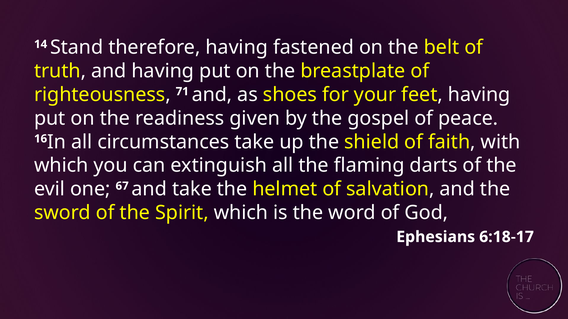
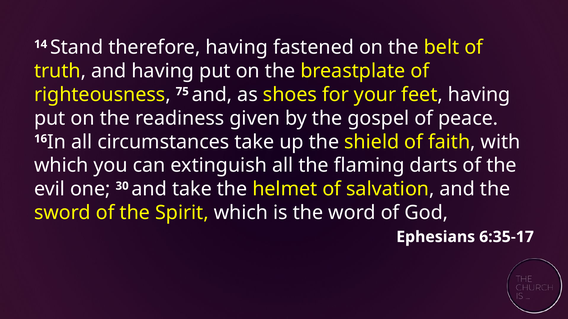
71: 71 -> 75
67: 67 -> 30
6:18-17: 6:18-17 -> 6:35-17
